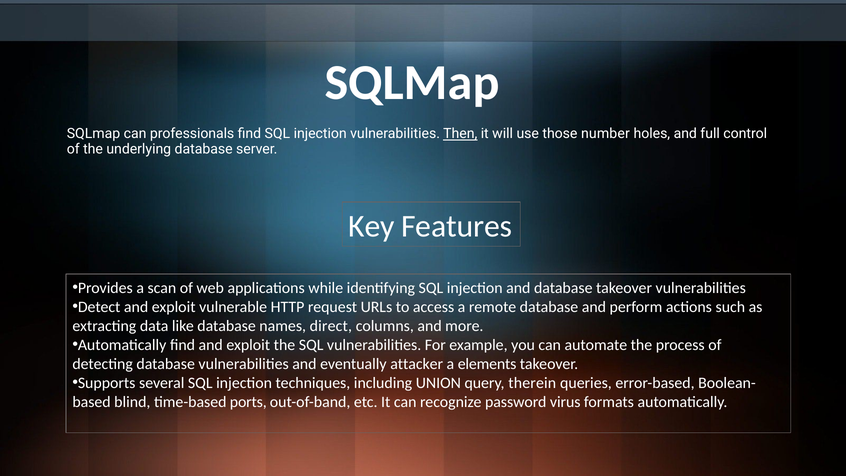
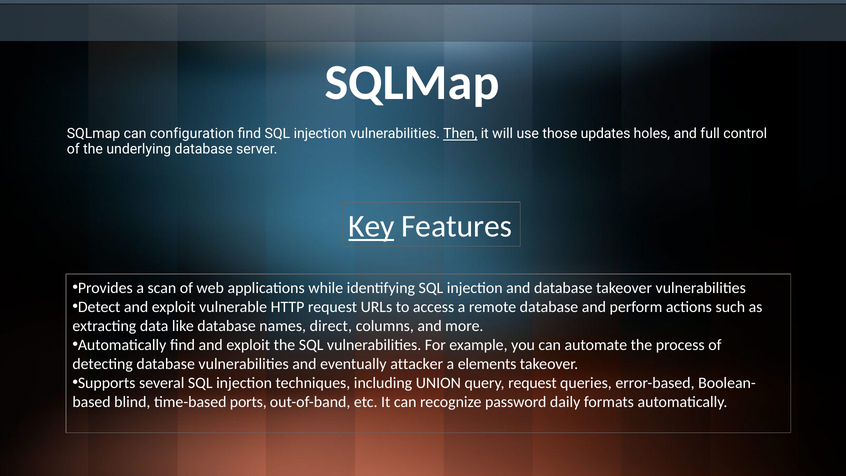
professionals: professionals -> configuration
number: number -> updates
Key underline: none -> present
query therein: therein -> request
virus: virus -> daily
